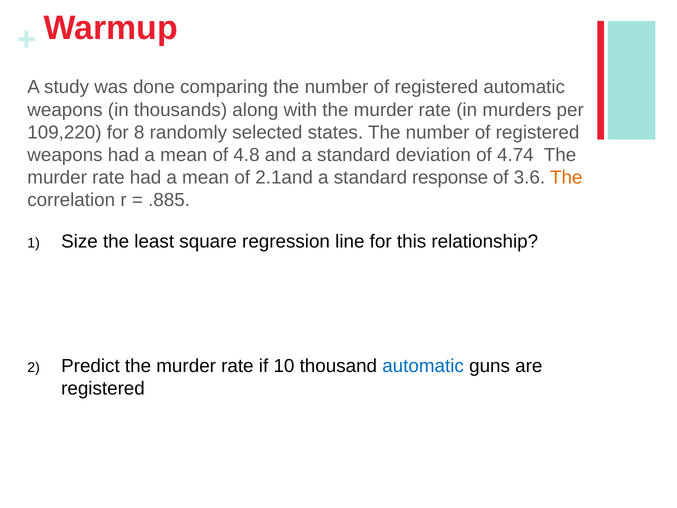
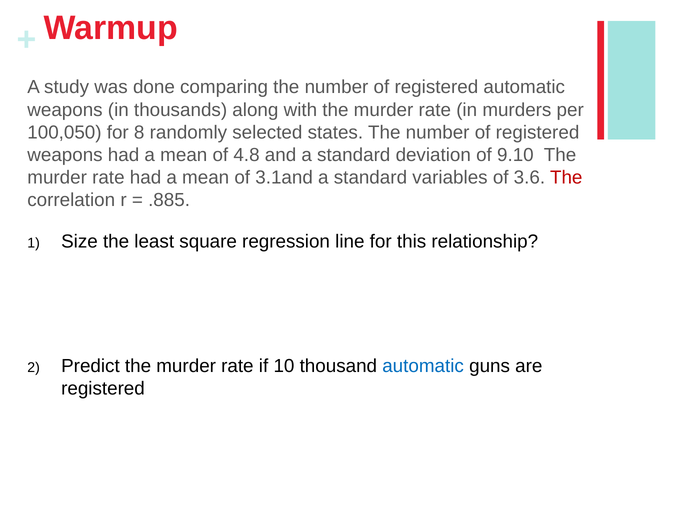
109,220: 109,220 -> 100,050
4.74: 4.74 -> 9.10
2.1and: 2.1and -> 3.1and
response: response -> variables
The at (566, 178) colour: orange -> red
